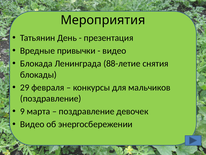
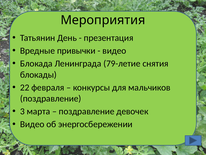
88-летие: 88-летие -> 79-летие
29: 29 -> 22
9: 9 -> 3
